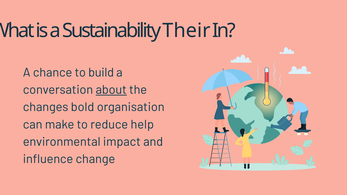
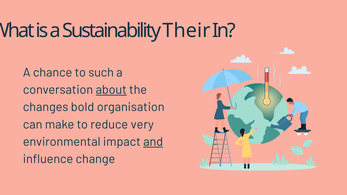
build: build -> such
help: help -> very
and underline: none -> present
